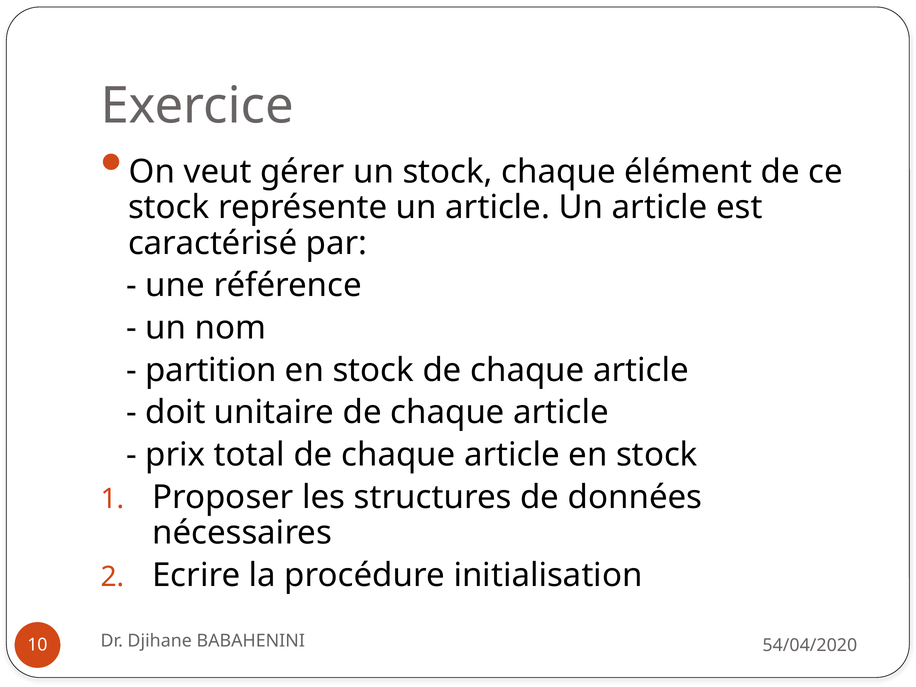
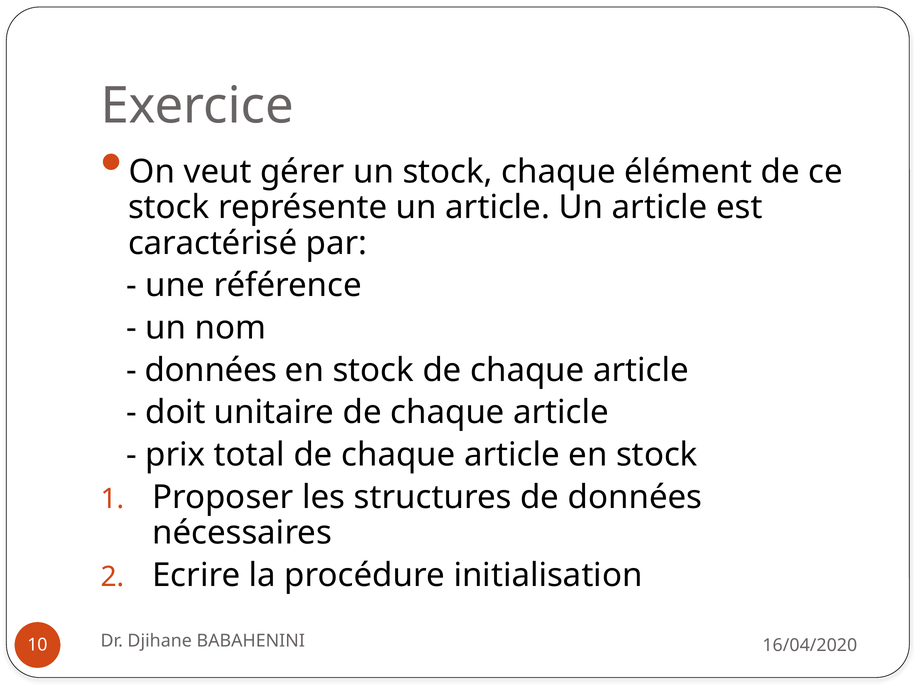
partition at (211, 370): partition -> données
54/04/2020: 54/04/2020 -> 16/04/2020
